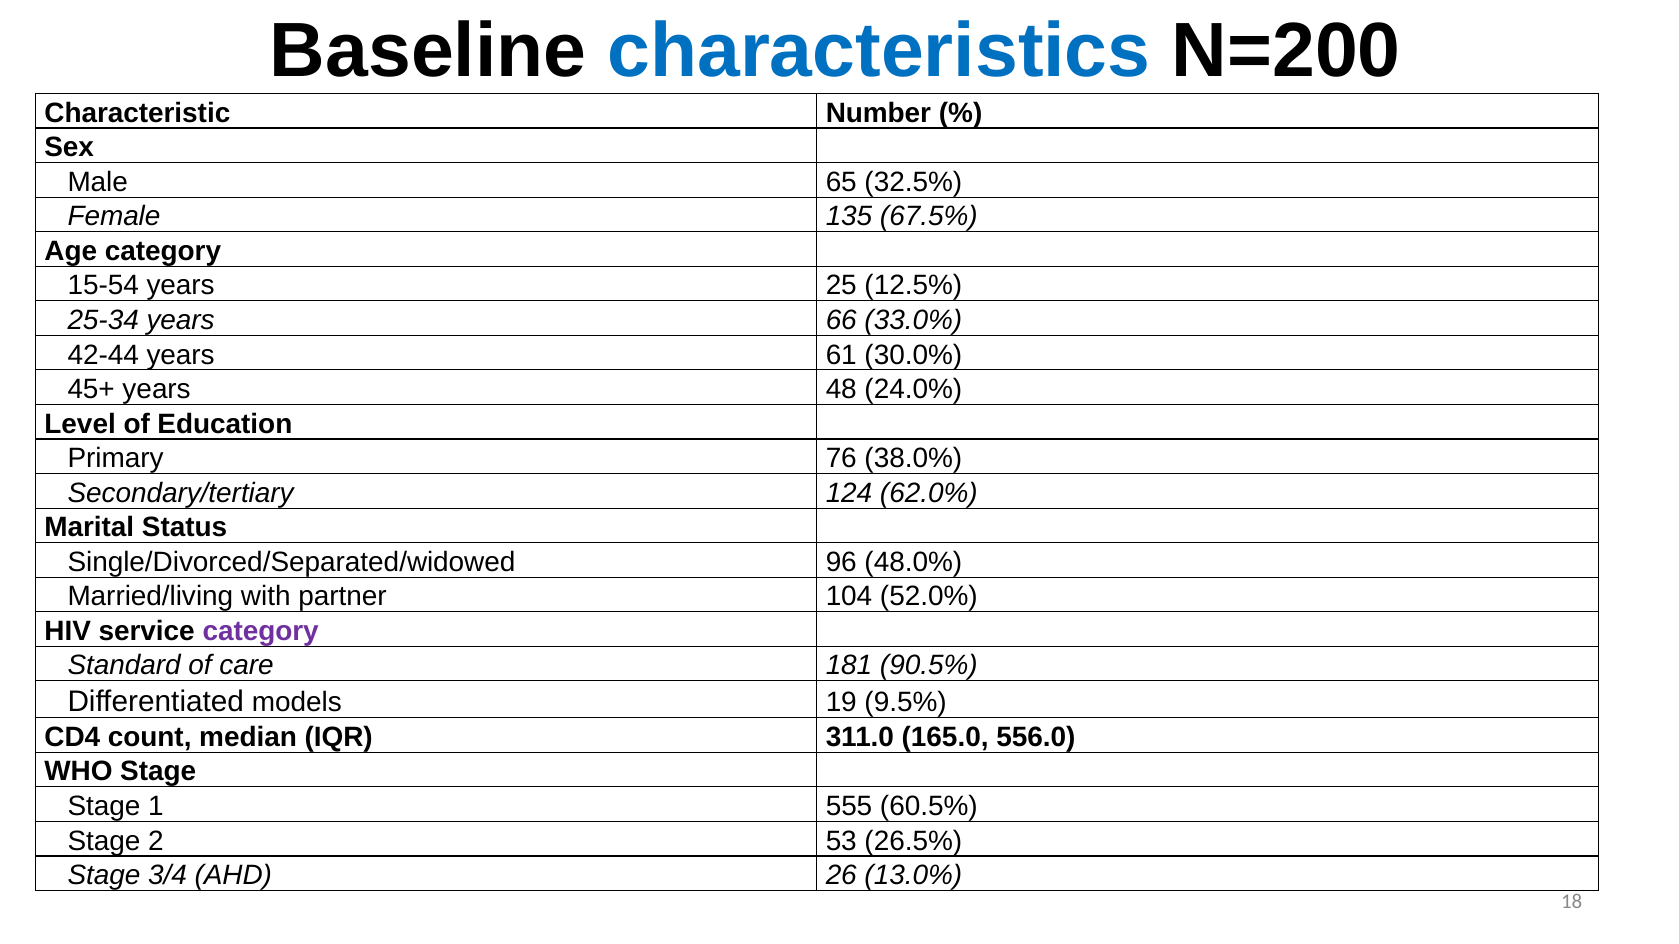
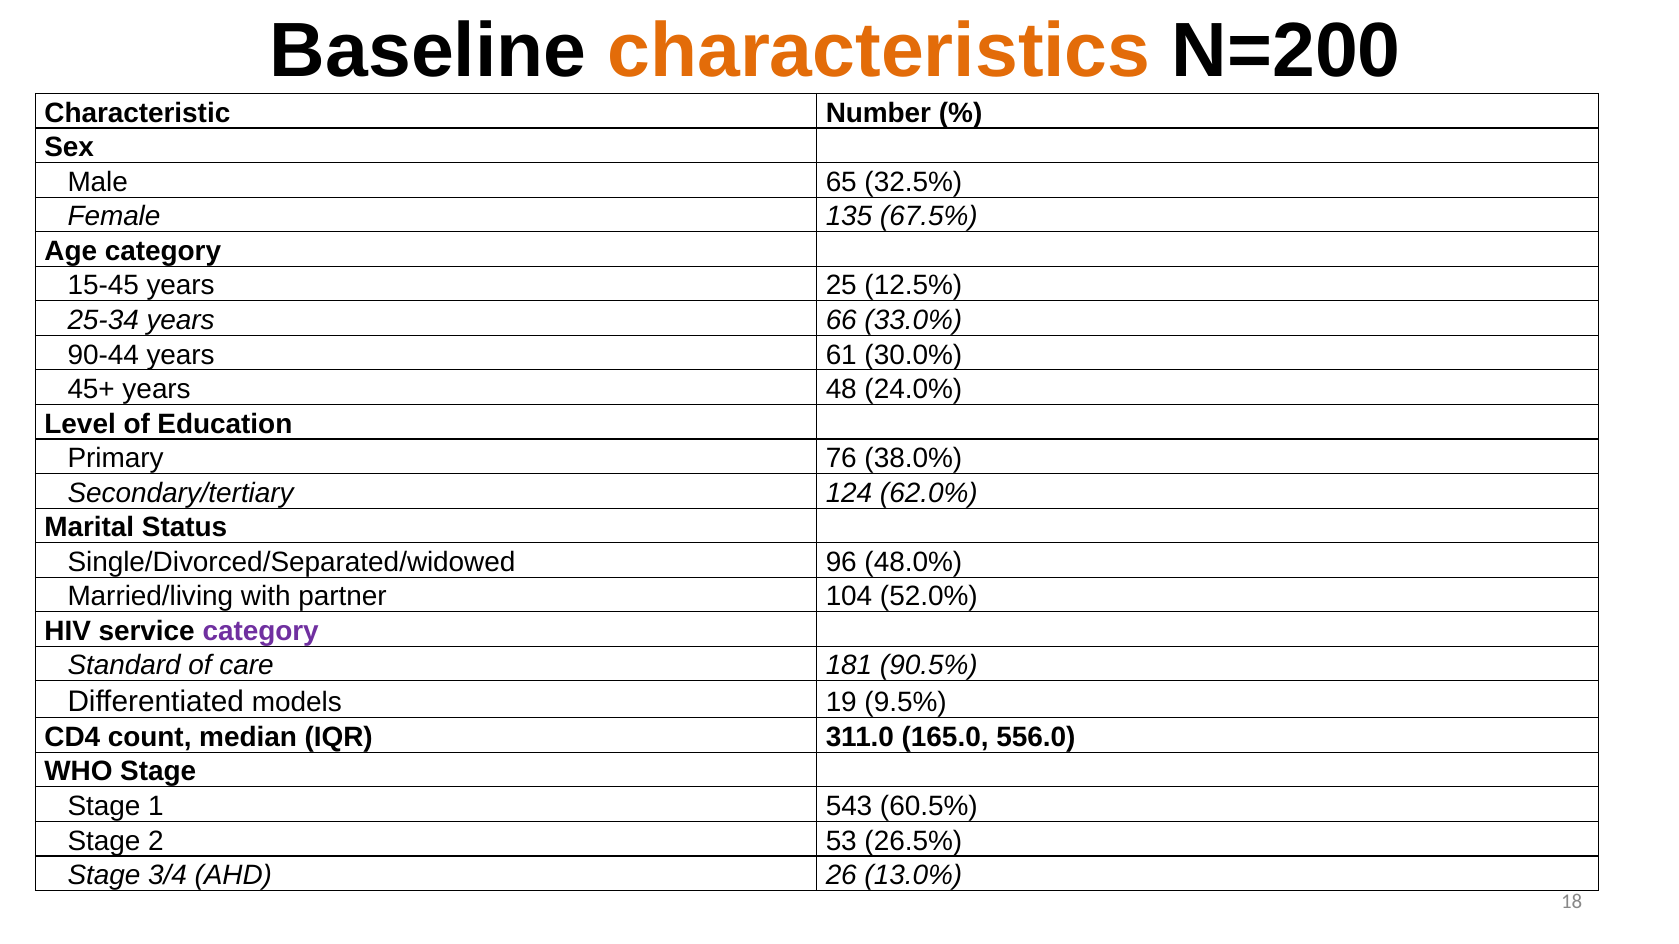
characteristics colour: blue -> orange
15-54: 15-54 -> 15-45
42-44: 42-44 -> 90-44
555: 555 -> 543
